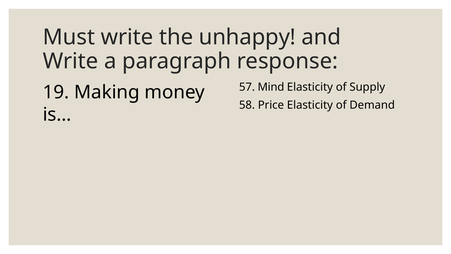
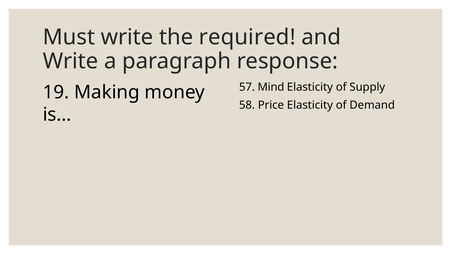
unhappy: unhappy -> required
